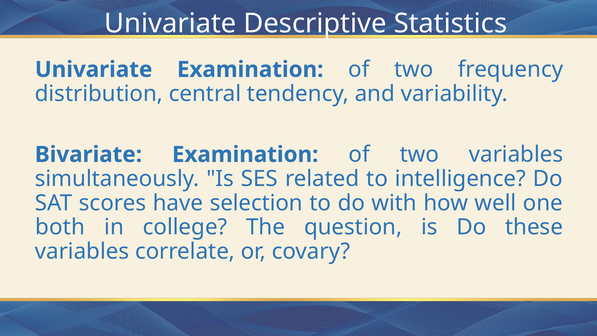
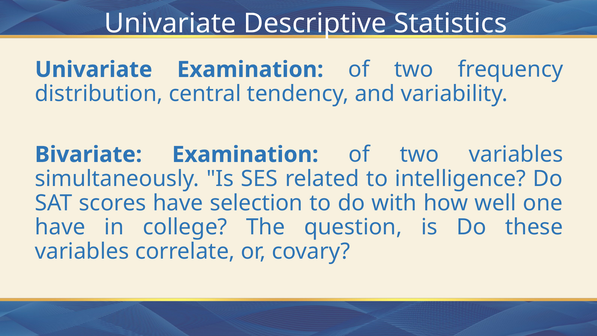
both at (60, 227): both -> have
